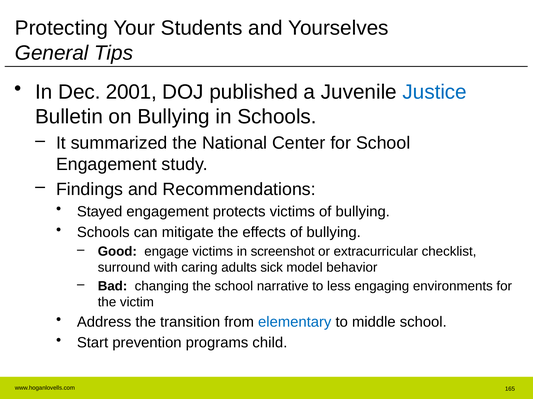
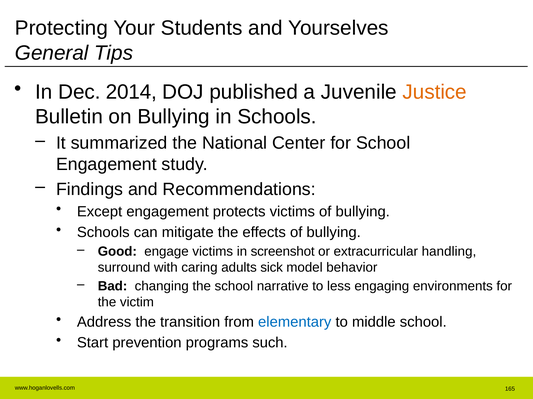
2001: 2001 -> 2014
Justice colour: blue -> orange
Stayed: Stayed -> Except
checklist: checklist -> handling
child: child -> such
